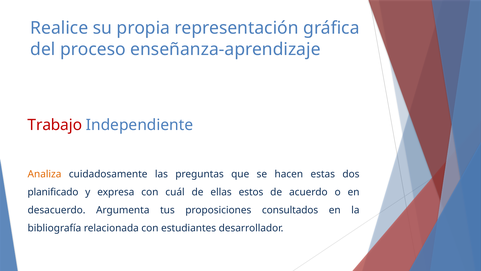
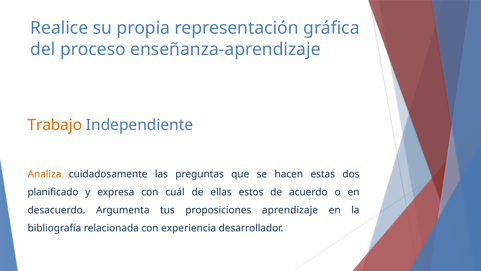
Trabajo colour: red -> orange
consultados: consultados -> aprendizaje
estudiantes: estudiantes -> experiencia
